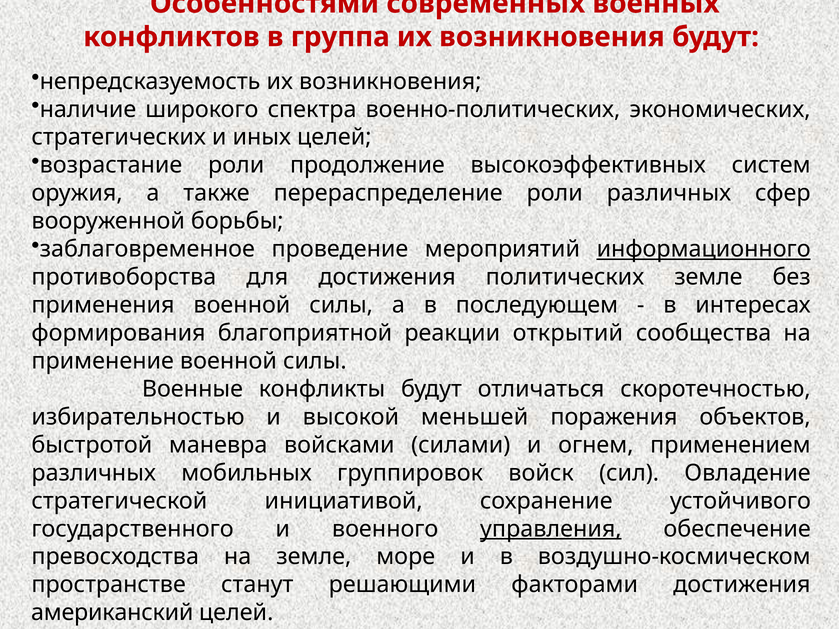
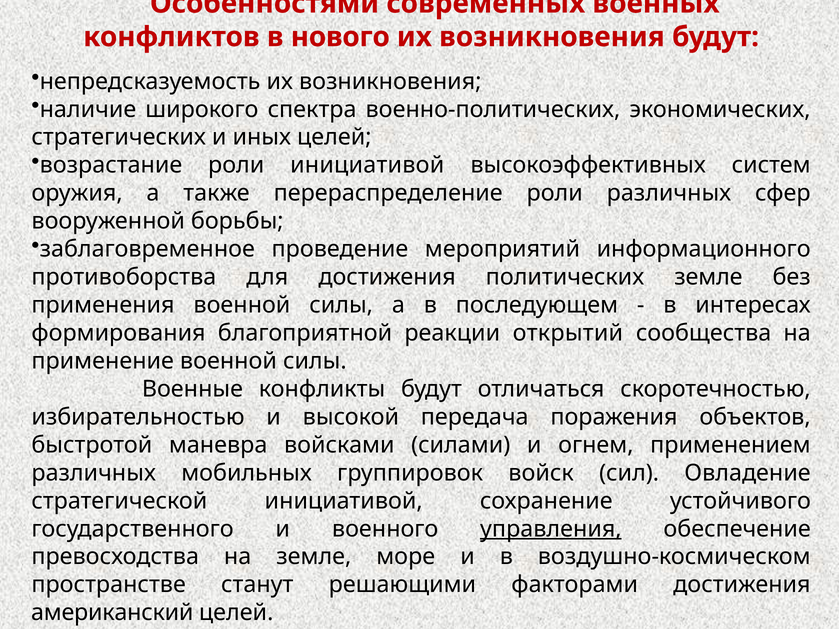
группа: группа -> нового
роли продолжение: продолжение -> инициативой
информационного underline: present -> none
меньшей: меньшей -> передача
